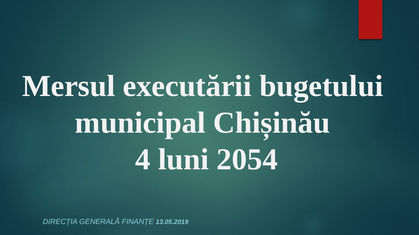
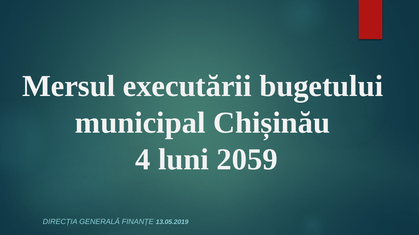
2054: 2054 -> 2059
